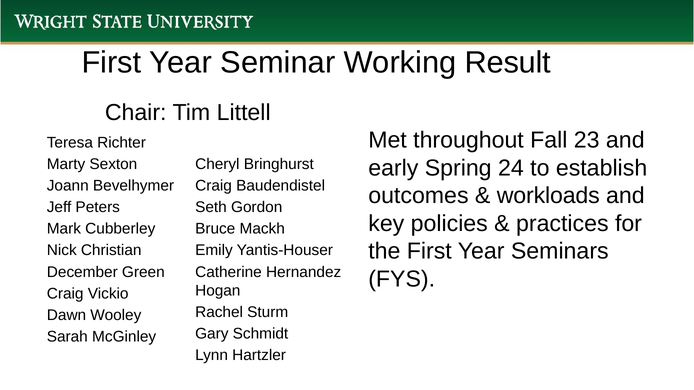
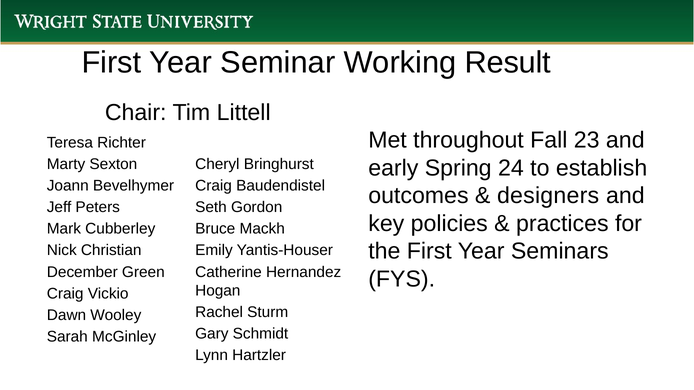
workloads: workloads -> designers
